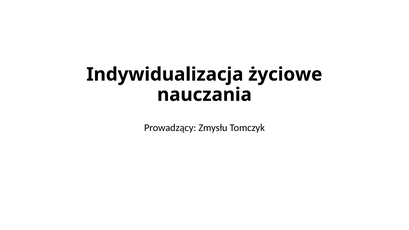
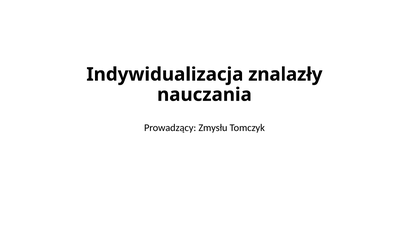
życiowe: życiowe -> znalazły
